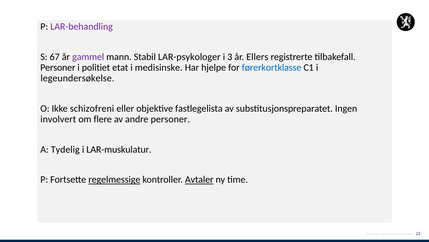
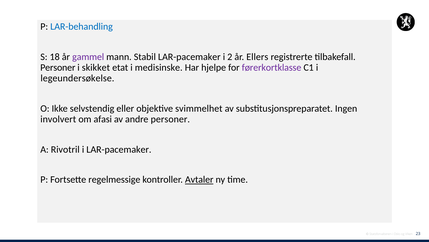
LAR-behandling colour: purple -> blue
67: 67 -> 18
Stabil LAR-psykologer: LAR-psykologer -> LAR-pacemaker
3: 3 -> 2
politiet: politiet -> skikket
førerkortklasse colour: blue -> purple
schizofreni: schizofreni -> selvstendig
fastlegelista: fastlegelista -> svimmelhet
flere: flere -> afasi
Tydelig: Tydelig -> Rivotril
i LAR-muskulatur: LAR-muskulatur -> LAR-pacemaker
regelmessige underline: present -> none
